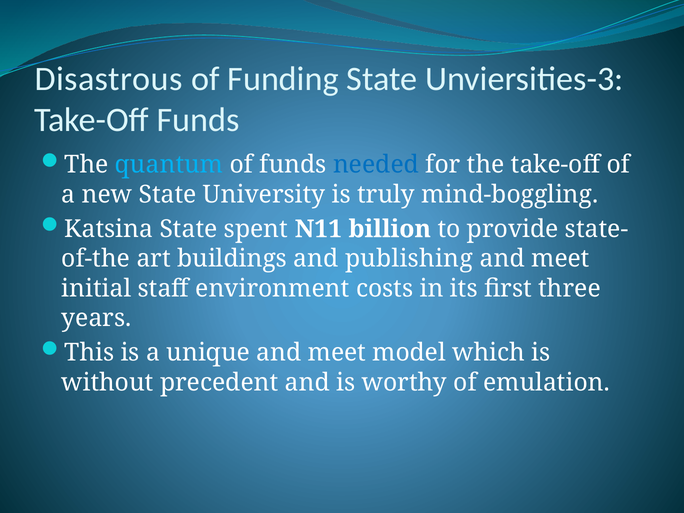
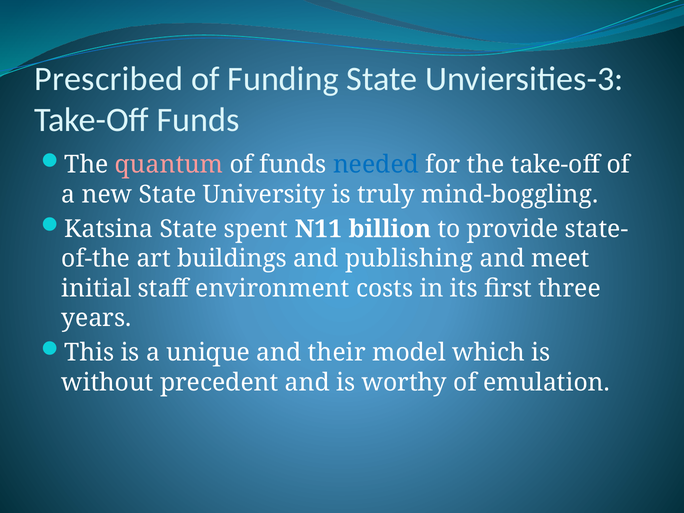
Disastrous: Disastrous -> Prescribed
quantum colour: light blue -> pink
unique and meet: meet -> their
